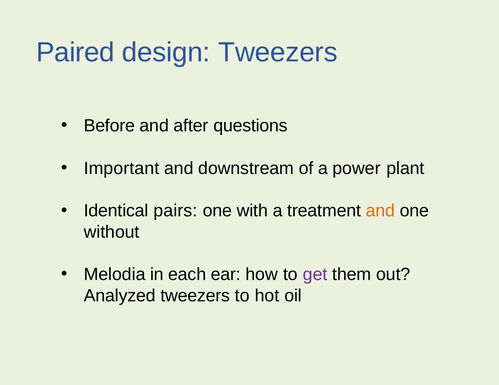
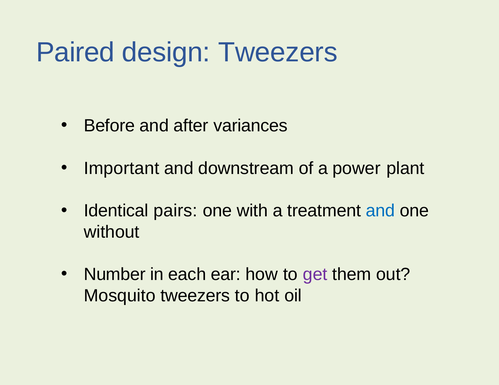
questions: questions -> variances
and at (380, 211) colour: orange -> blue
Melodia: Melodia -> Number
Analyzed: Analyzed -> Mosquito
